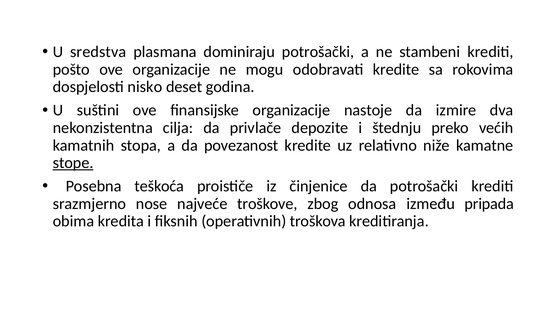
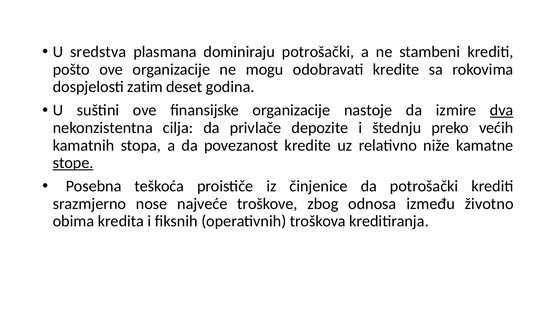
nisko: nisko -> zatim
dva underline: none -> present
pripada: pripada -> životno
